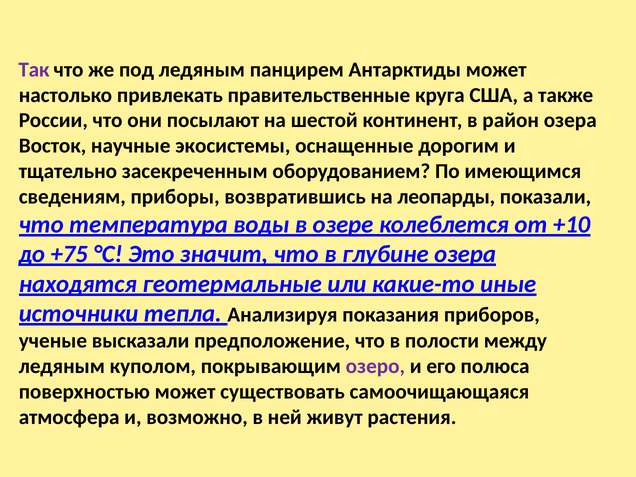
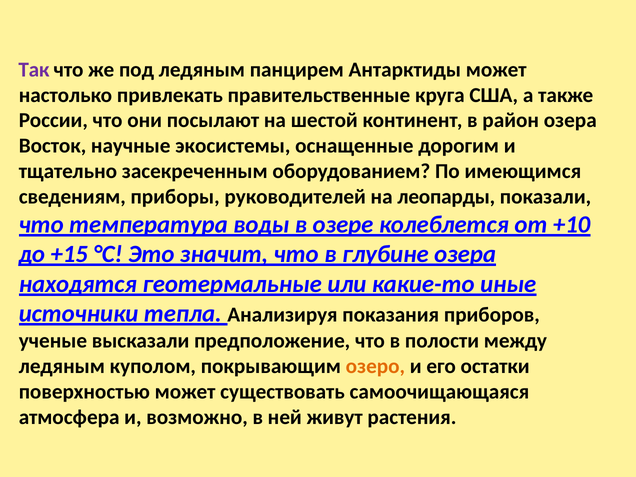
возвратившись: возвратившись -> руководителей
+75: +75 -> +15
озеро colour: purple -> orange
полюса: полюса -> остатки
